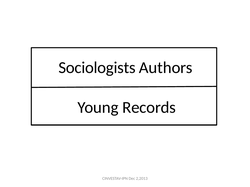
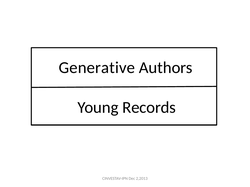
Sociologists: Sociologists -> Generative
